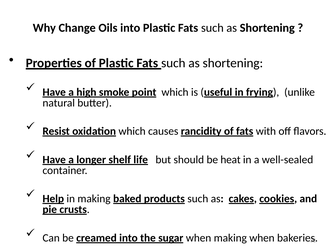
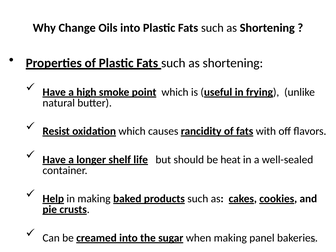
making when: when -> panel
